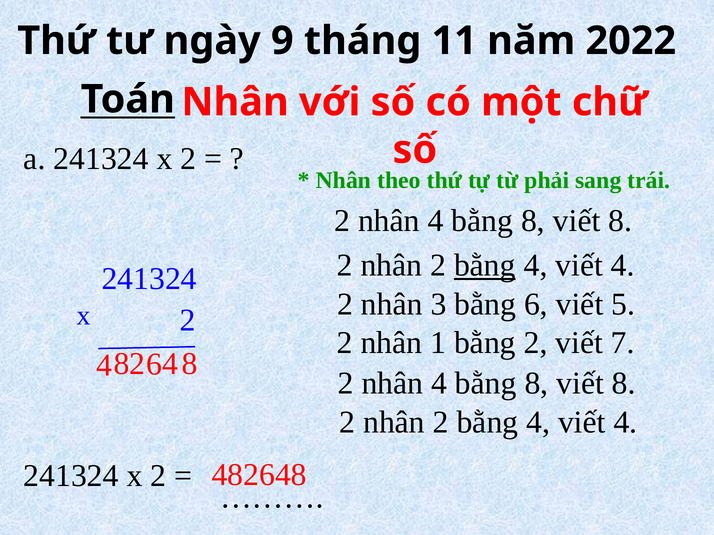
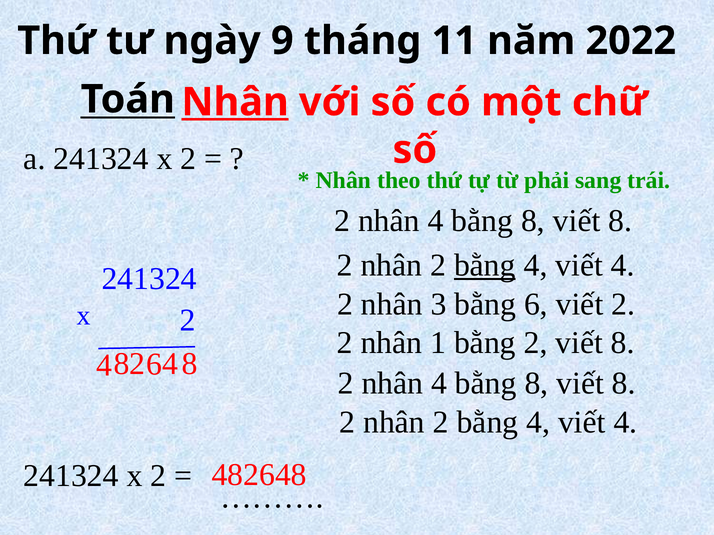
Nhân at (235, 102) underline: none -> present
viết 5: 5 -> 2
2 viết 7: 7 -> 8
